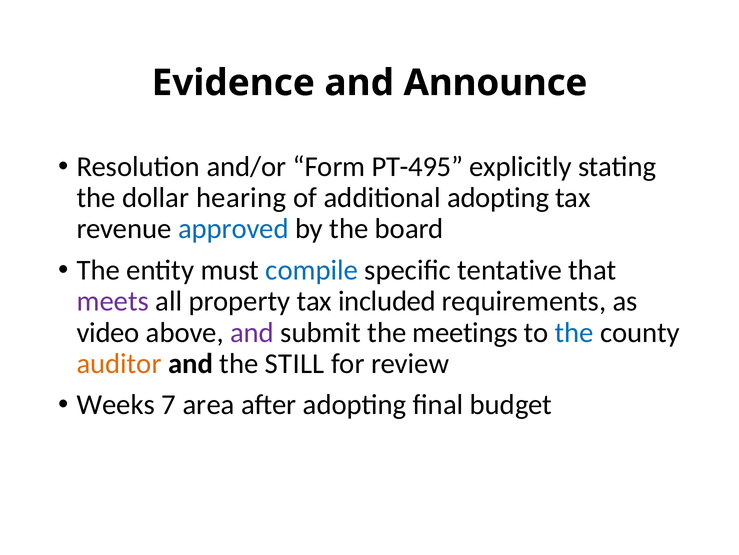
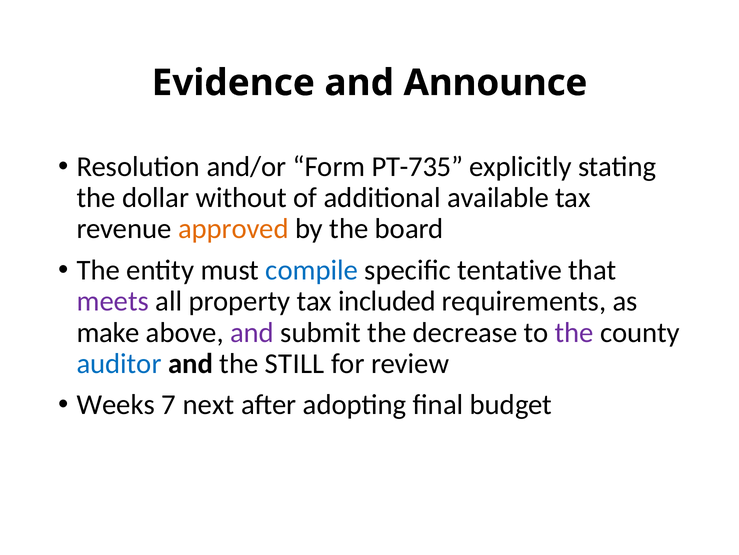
PT-495: PT-495 -> PT-735
hearing: hearing -> without
additional adopting: adopting -> available
approved colour: blue -> orange
video: video -> make
meetings: meetings -> decrease
the at (574, 332) colour: blue -> purple
auditor colour: orange -> blue
area: area -> next
